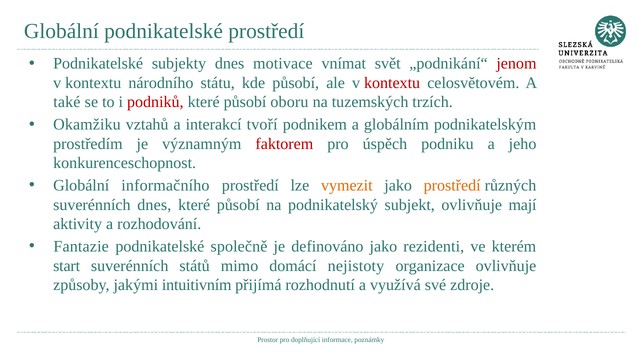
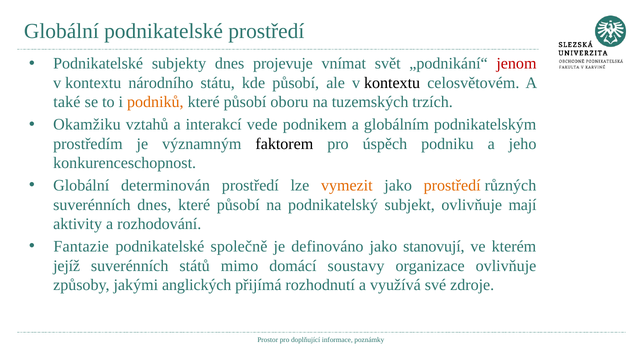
motivace: motivace -> projevuje
kontextu at (392, 83) colour: red -> black
podniků colour: red -> orange
tvoří: tvoří -> vede
faktorem colour: red -> black
informačního: informačního -> determinován
rezidenti: rezidenti -> stanovují
start: start -> jejíž
nejistoty: nejistoty -> soustavy
intuitivním: intuitivním -> anglických
